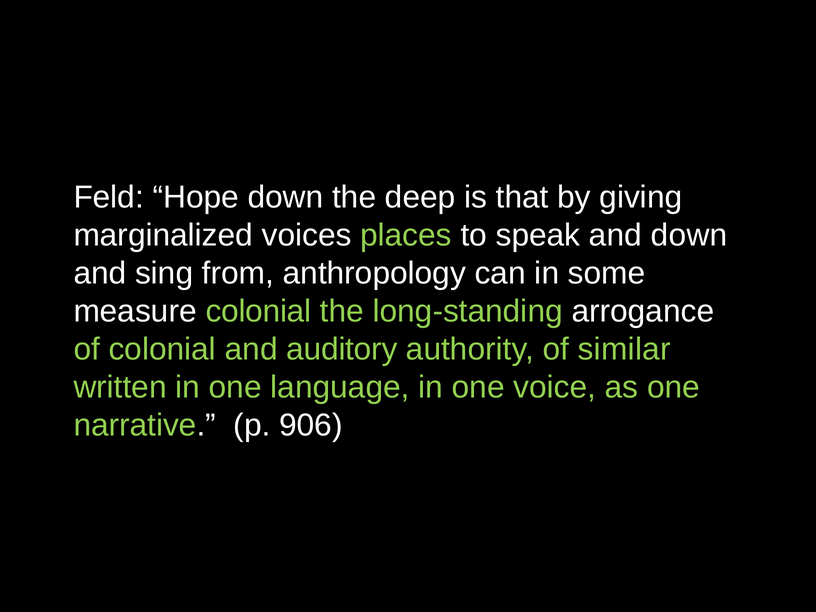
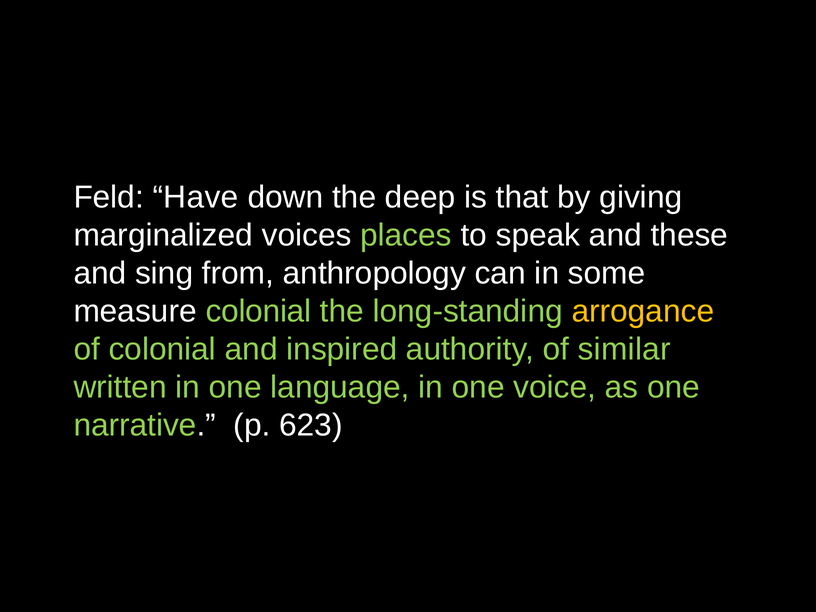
Hope: Hope -> Have
and down: down -> these
arrogance colour: white -> yellow
auditory: auditory -> inspired
906: 906 -> 623
